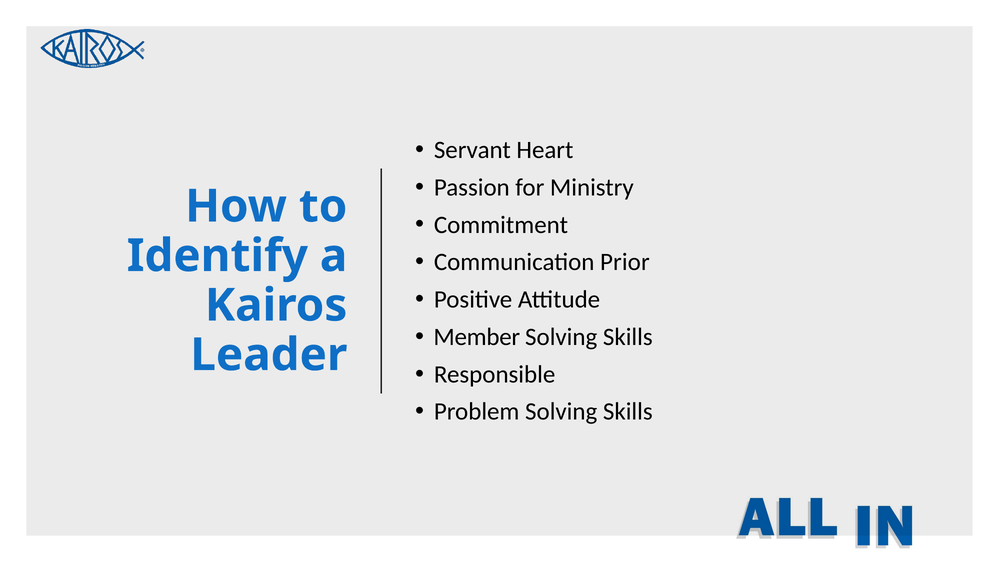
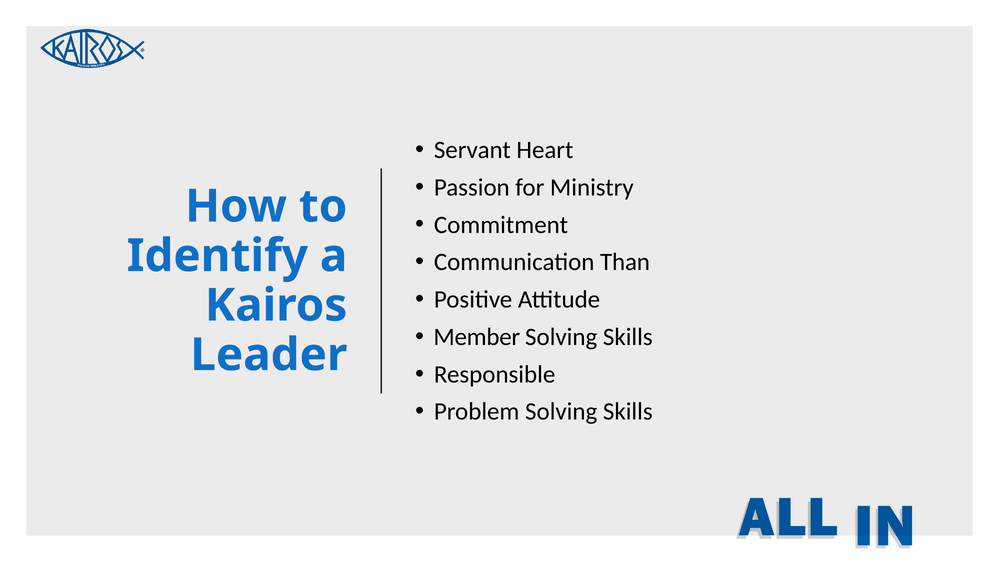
Prior: Prior -> Than
